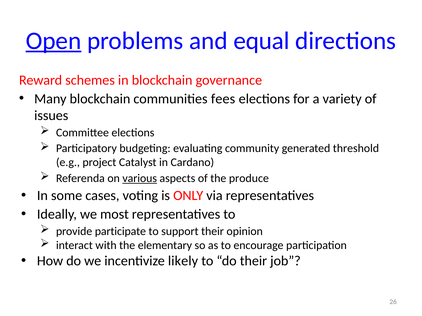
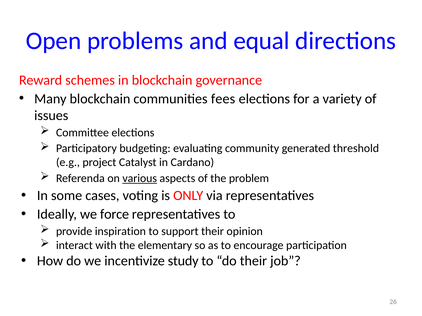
Open underline: present -> none
produce: produce -> problem
most: most -> force
participate: participate -> inspiration
likely: likely -> study
